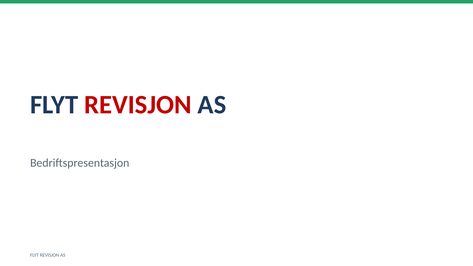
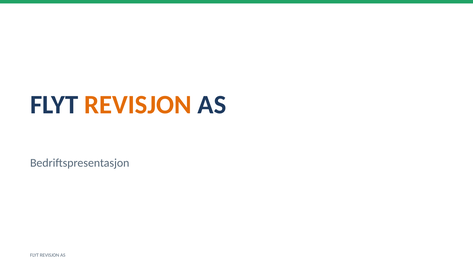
REVISJON at (138, 105) colour: red -> orange
